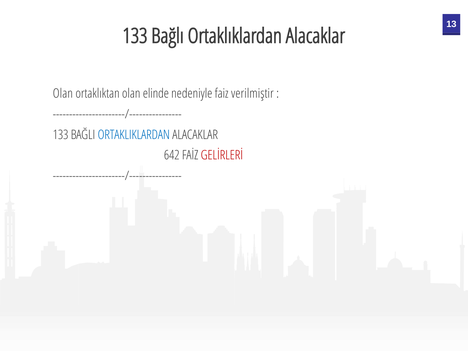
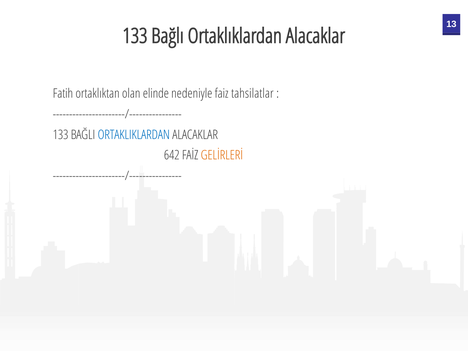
Olan at (63, 94): Olan -> Fatih
verilmiştir: verilmiştir -> tahsilatlar
GELİRLERİ colour: red -> orange
